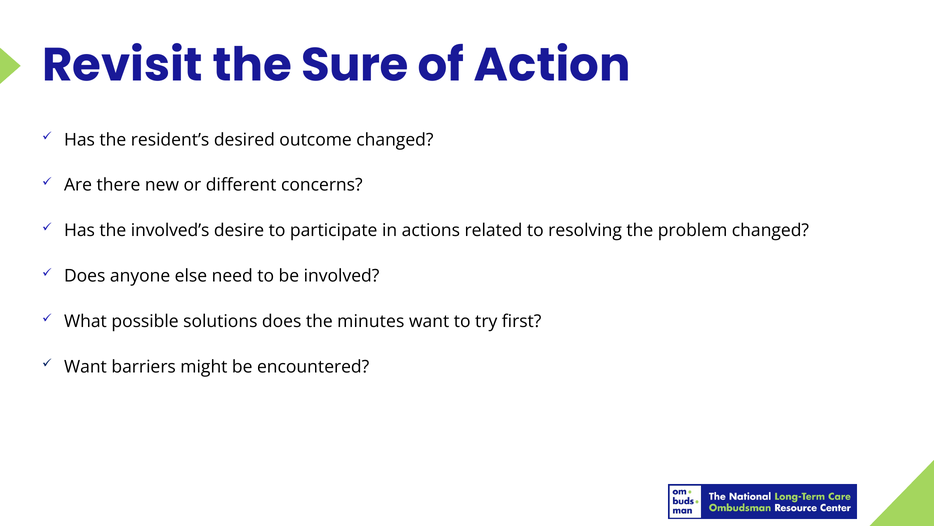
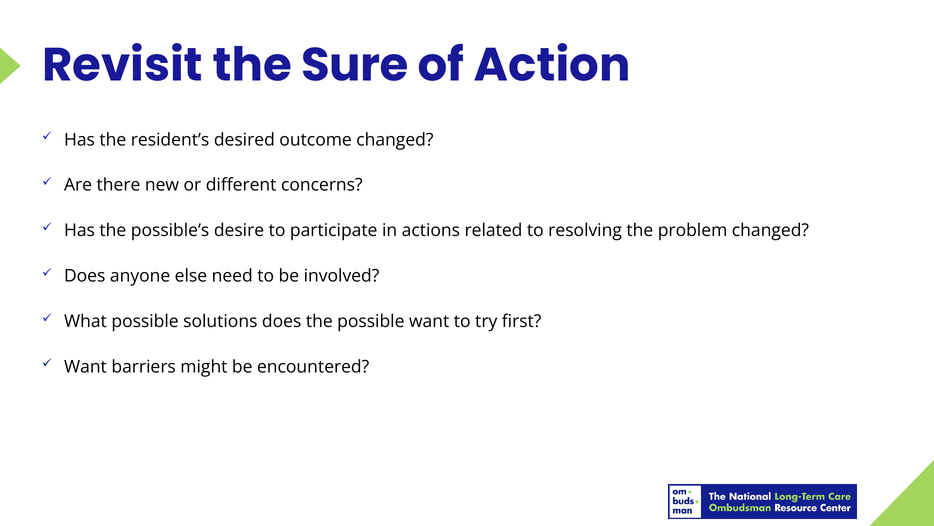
involved’s: involved’s -> possible’s
the minutes: minutes -> possible
